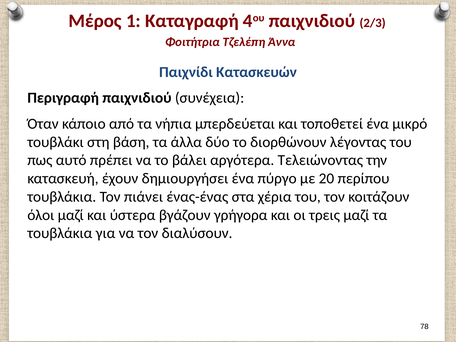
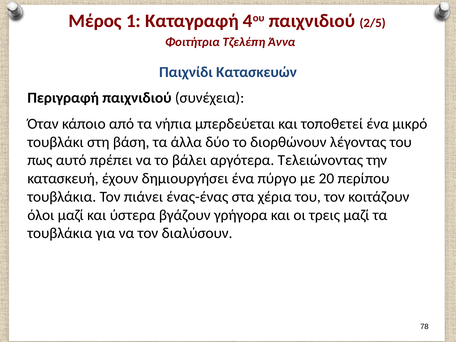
2/3: 2/3 -> 2/5
